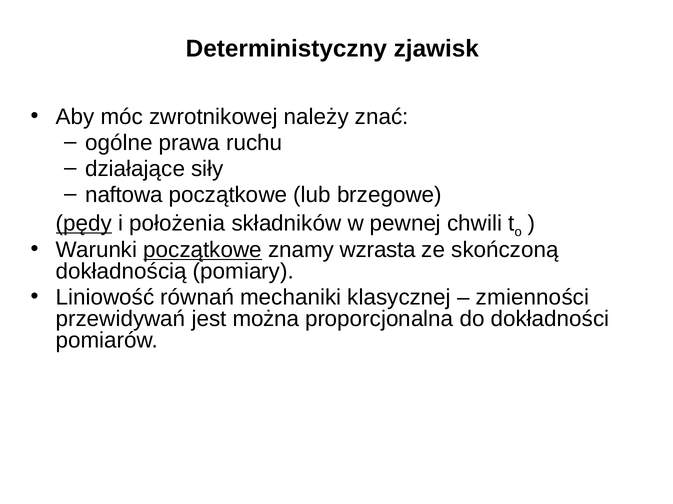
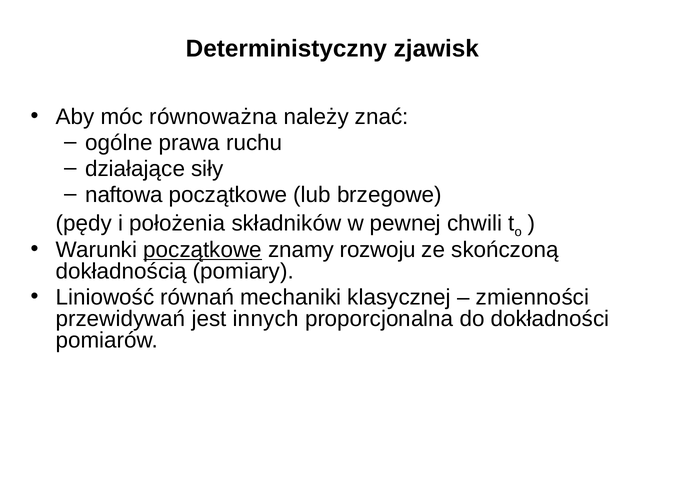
zwrotnikowej: zwrotnikowej -> równoważna
pędy underline: present -> none
wzrasta: wzrasta -> rozwoju
można: można -> innych
